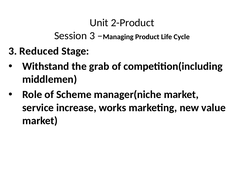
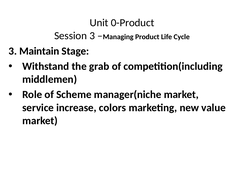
2-Product: 2-Product -> 0-Product
Reduced: Reduced -> Maintain
works: works -> colors
